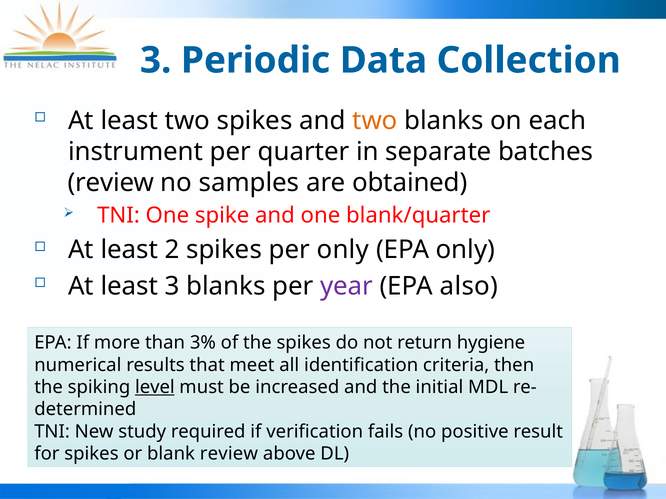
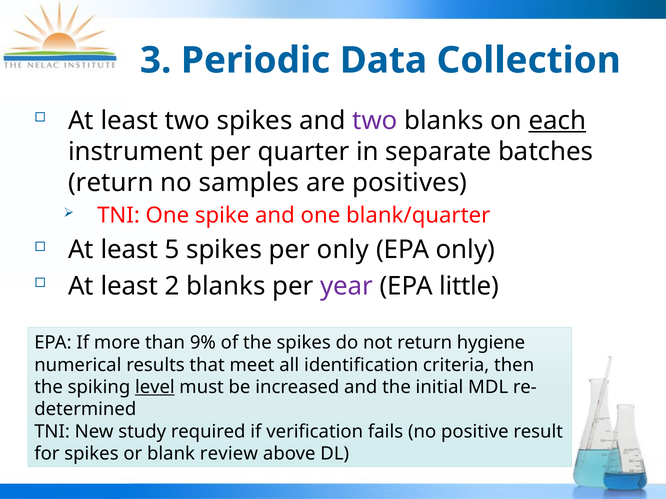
two at (375, 121) colour: orange -> purple
each underline: none -> present
review at (111, 183): review -> return
obtained: obtained -> positives
2: 2 -> 5
least 3: 3 -> 2
also: also -> little
3%: 3% -> 9%
